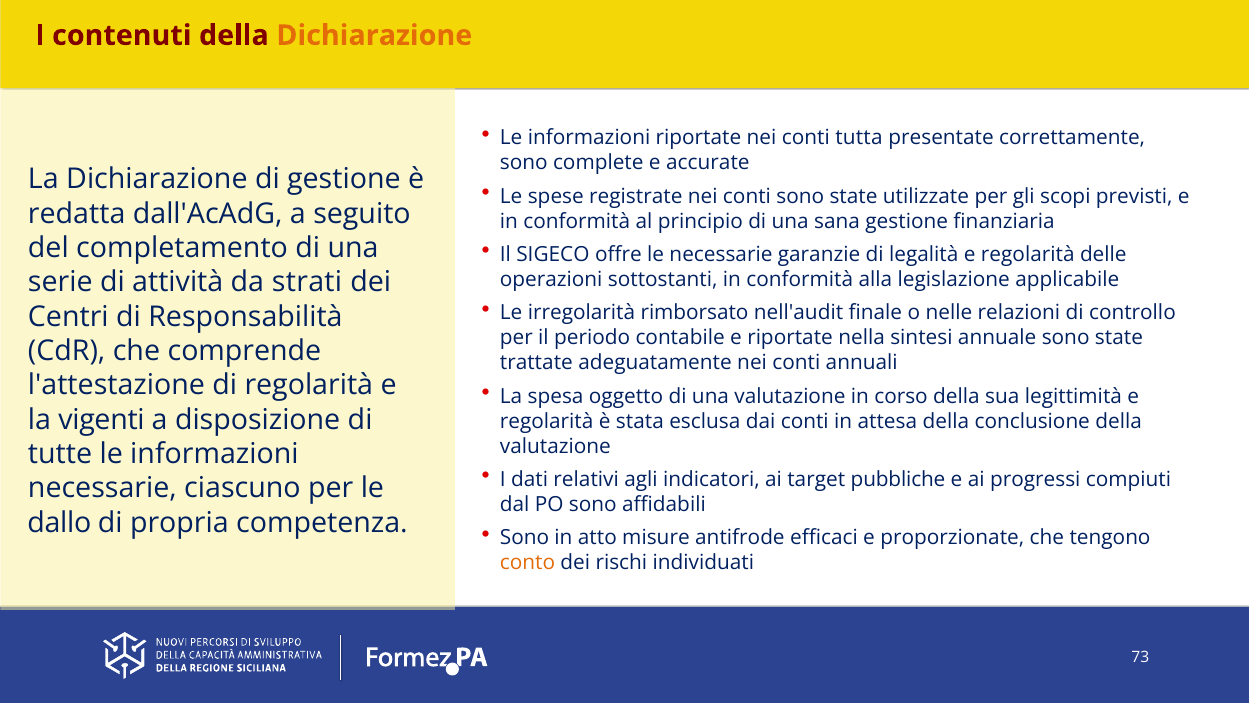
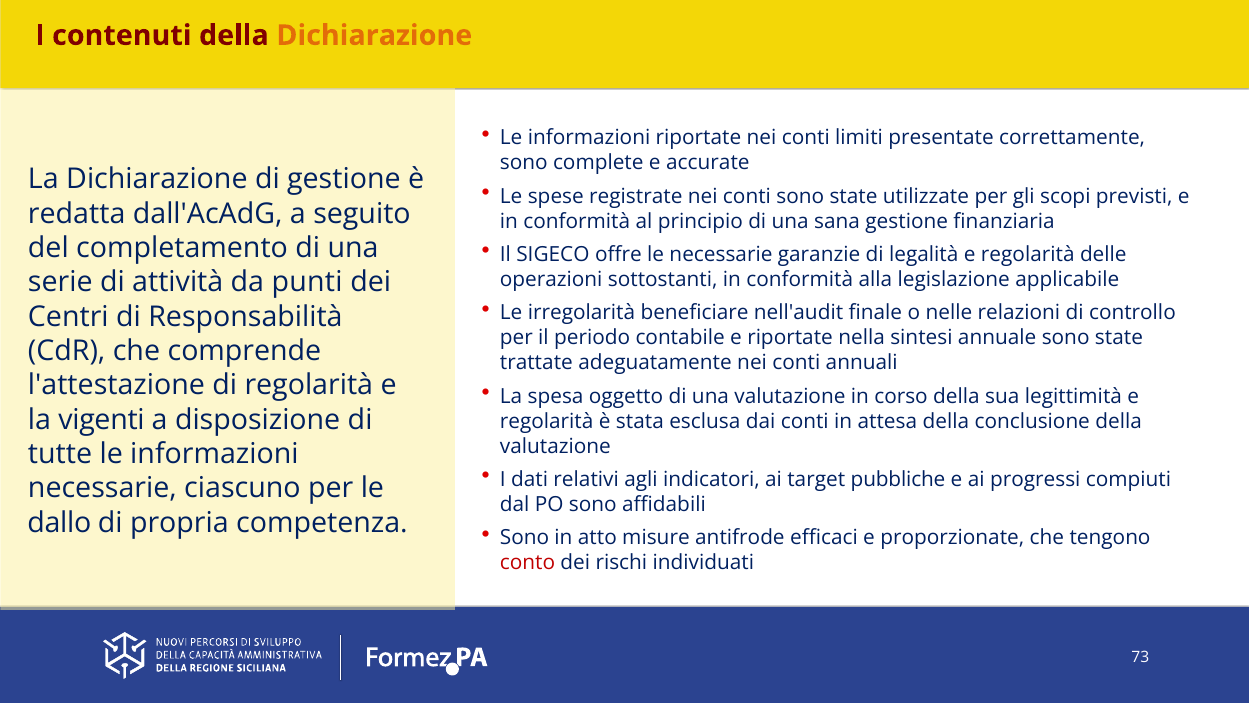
tutta: tutta -> limiti
strati: strati -> punti
rimborsato: rimborsato -> beneficiare
conto colour: orange -> red
